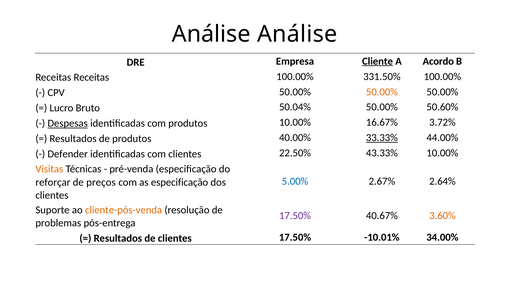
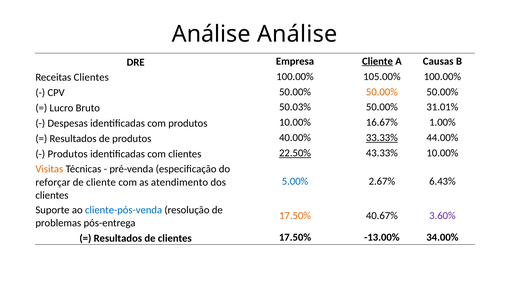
Acordo: Acordo -> Causas
Receitas Receitas: Receitas -> Clientes
331.50%: 331.50% -> 105.00%
50.04%: 50.04% -> 50.03%
50.60%: 50.60% -> 31.01%
Despesas underline: present -> none
3.72%: 3.72% -> 1.00%
Defender at (68, 154): Defender -> Produtos
22.50% underline: none -> present
2.64%: 2.64% -> 6.43%
de preços: preços -> cliente
as especificação: especificação -> atendimento
cliente-pós-venda colour: orange -> blue
17.50% at (295, 216) colour: purple -> orange
3.60% colour: orange -> purple
-10.01%: -10.01% -> -13.00%
